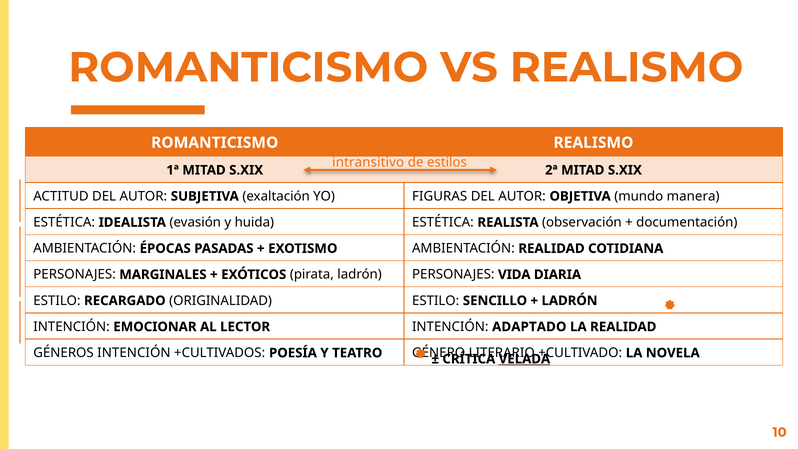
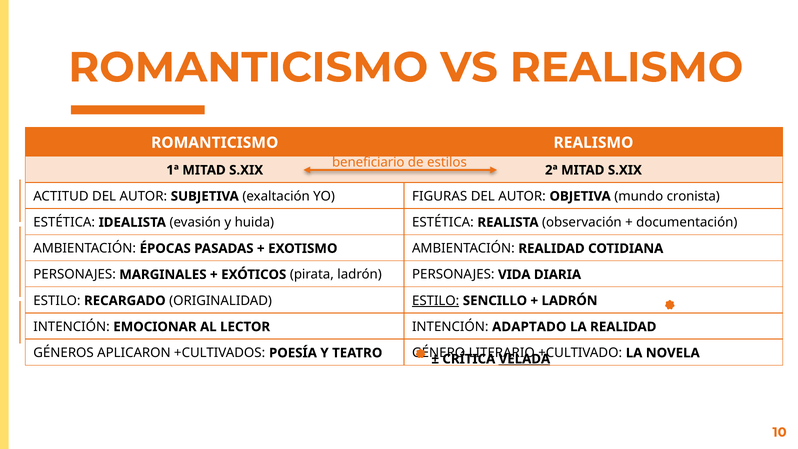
intransitivo: intransitivo -> beneficiario
manera: manera -> cronista
ESTILO at (436, 301) underline: none -> present
GÉNEROS INTENCIÓN: INTENCIÓN -> APLICARON
